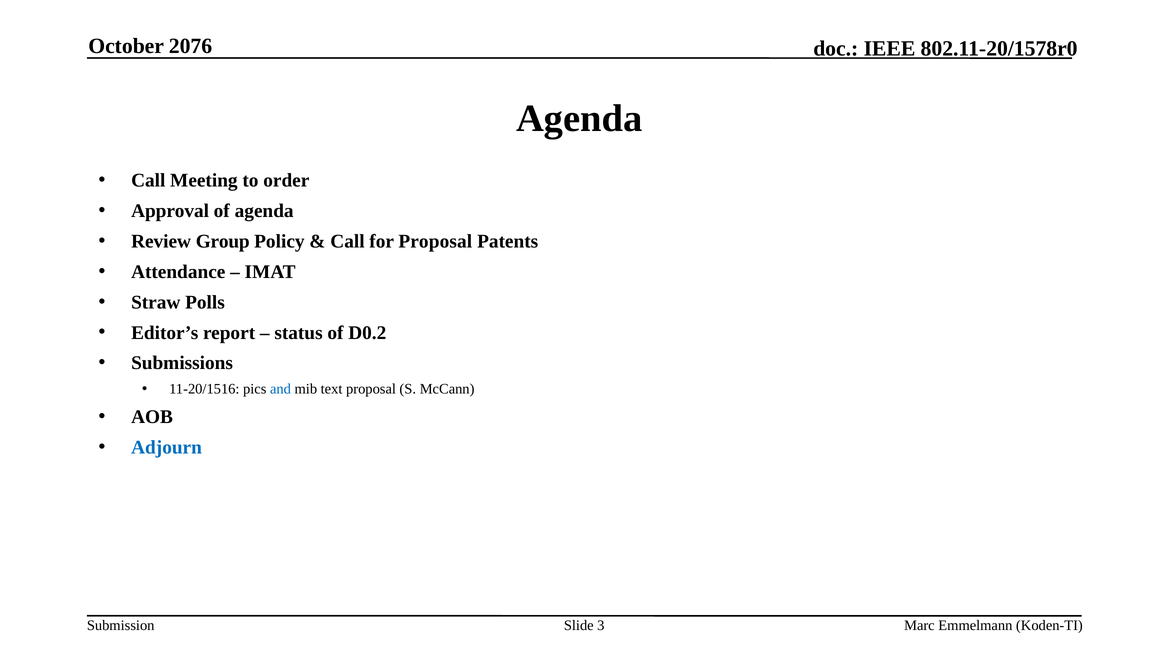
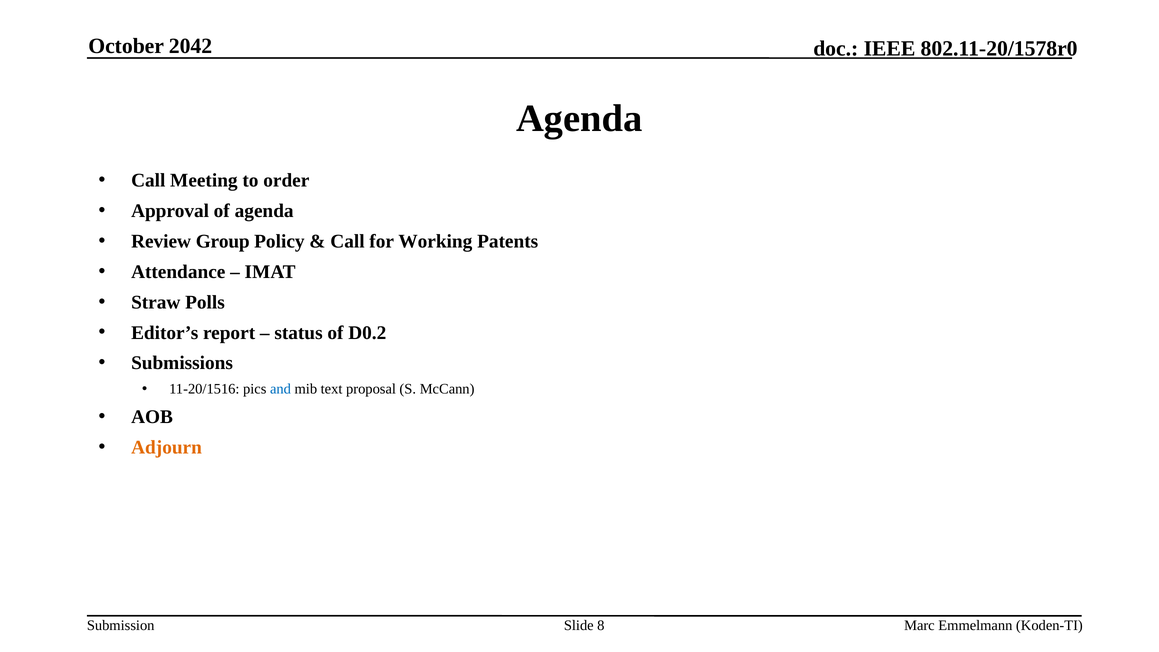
2076: 2076 -> 2042
for Proposal: Proposal -> Working
Adjourn colour: blue -> orange
3: 3 -> 8
